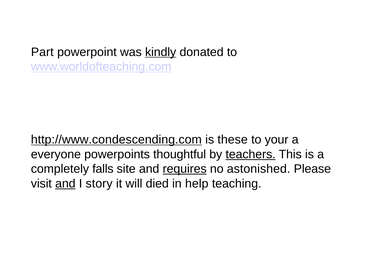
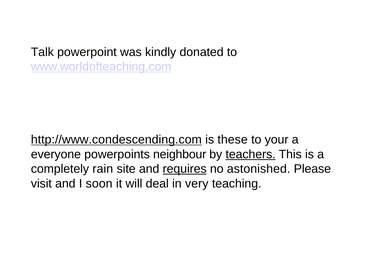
Part: Part -> Talk
kindly underline: present -> none
thoughtful: thoughtful -> neighbour
falls: falls -> rain
and at (65, 183) underline: present -> none
story: story -> soon
died: died -> deal
help: help -> very
